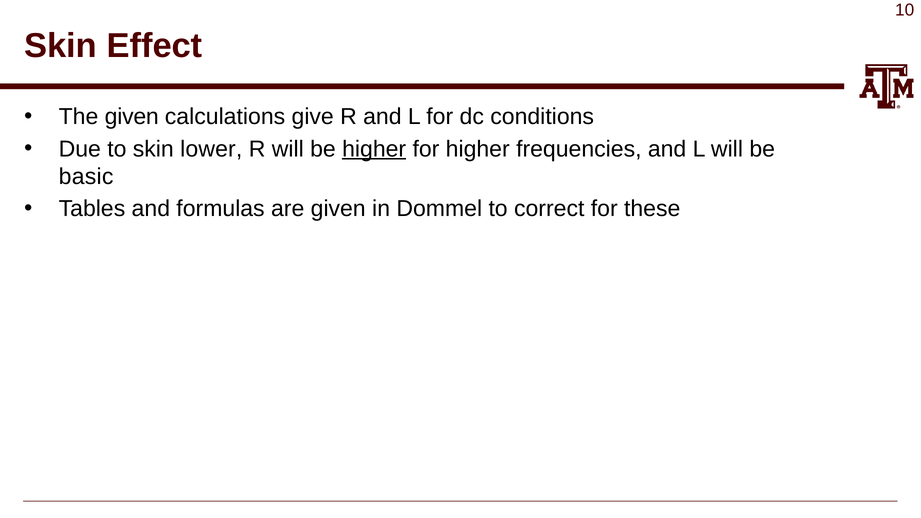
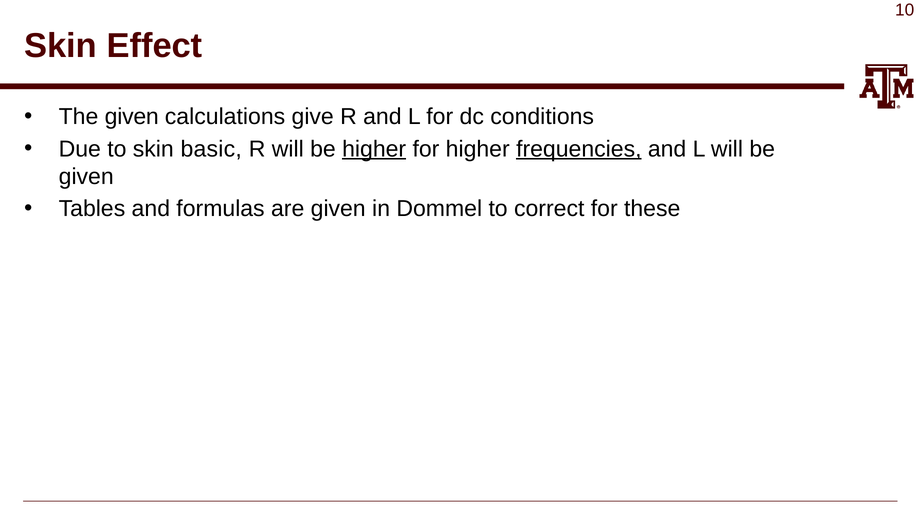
lower: lower -> basic
frequencies underline: none -> present
basic at (86, 177): basic -> given
